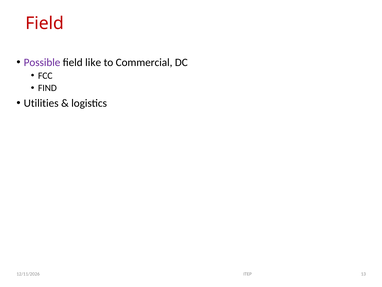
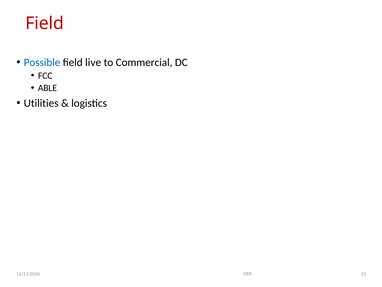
Possible colour: purple -> blue
like: like -> live
FIND: FIND -> ABLE
